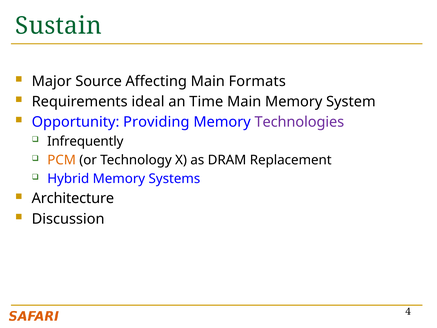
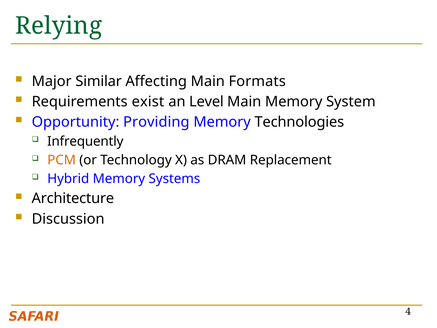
Sustain: Sustain -> Relying
Source: Source -> Similar
ideal: ideal -> exist
Time: Time -> Level
Technologies colour: purple -> black
